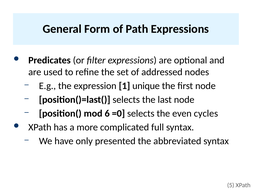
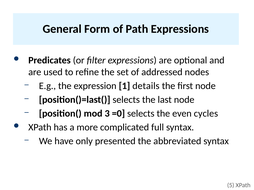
unique: unique -> details
6: 6 -> 3
